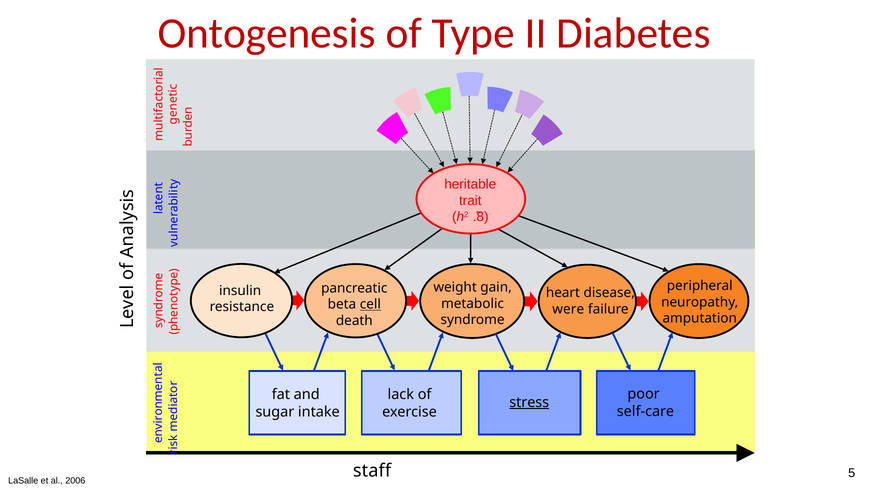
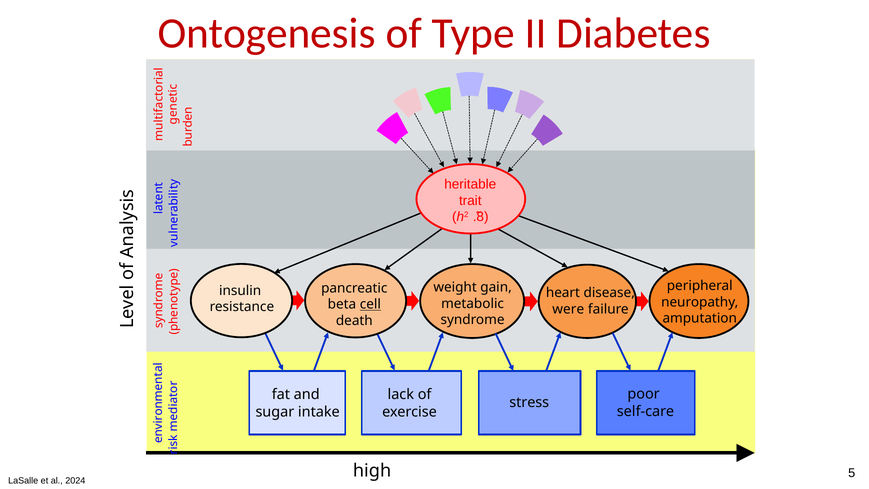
stress underline: present -> none
staff: staff -> high
2006: 2006 -> 2024
